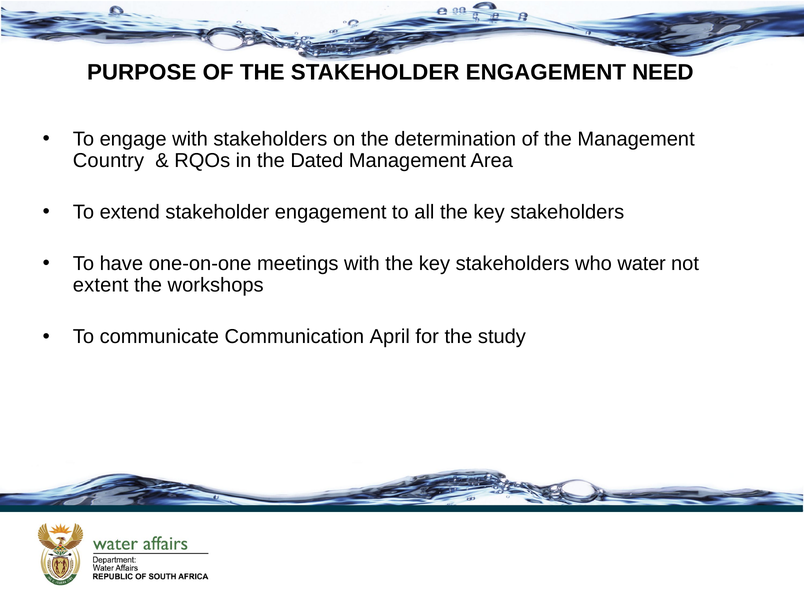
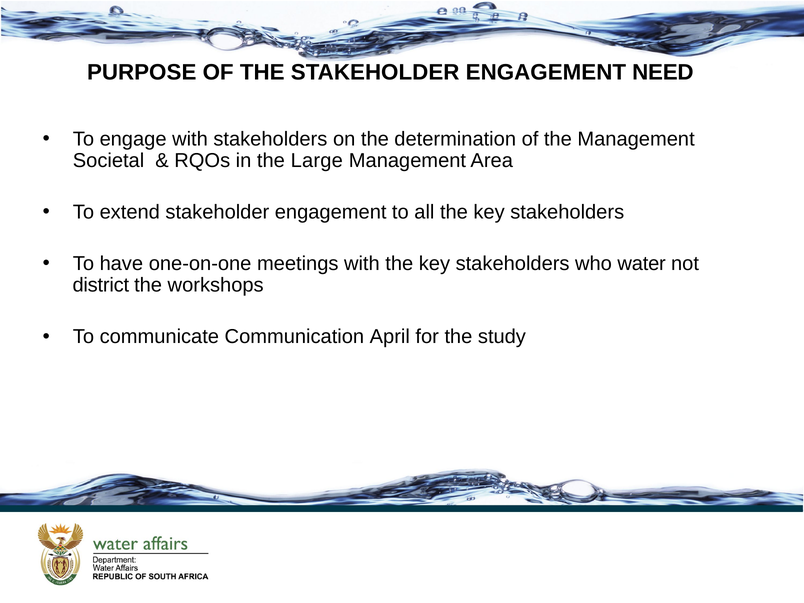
Country: Country -> Societal
Dated: Dated -> Large
extent: extent -> district
